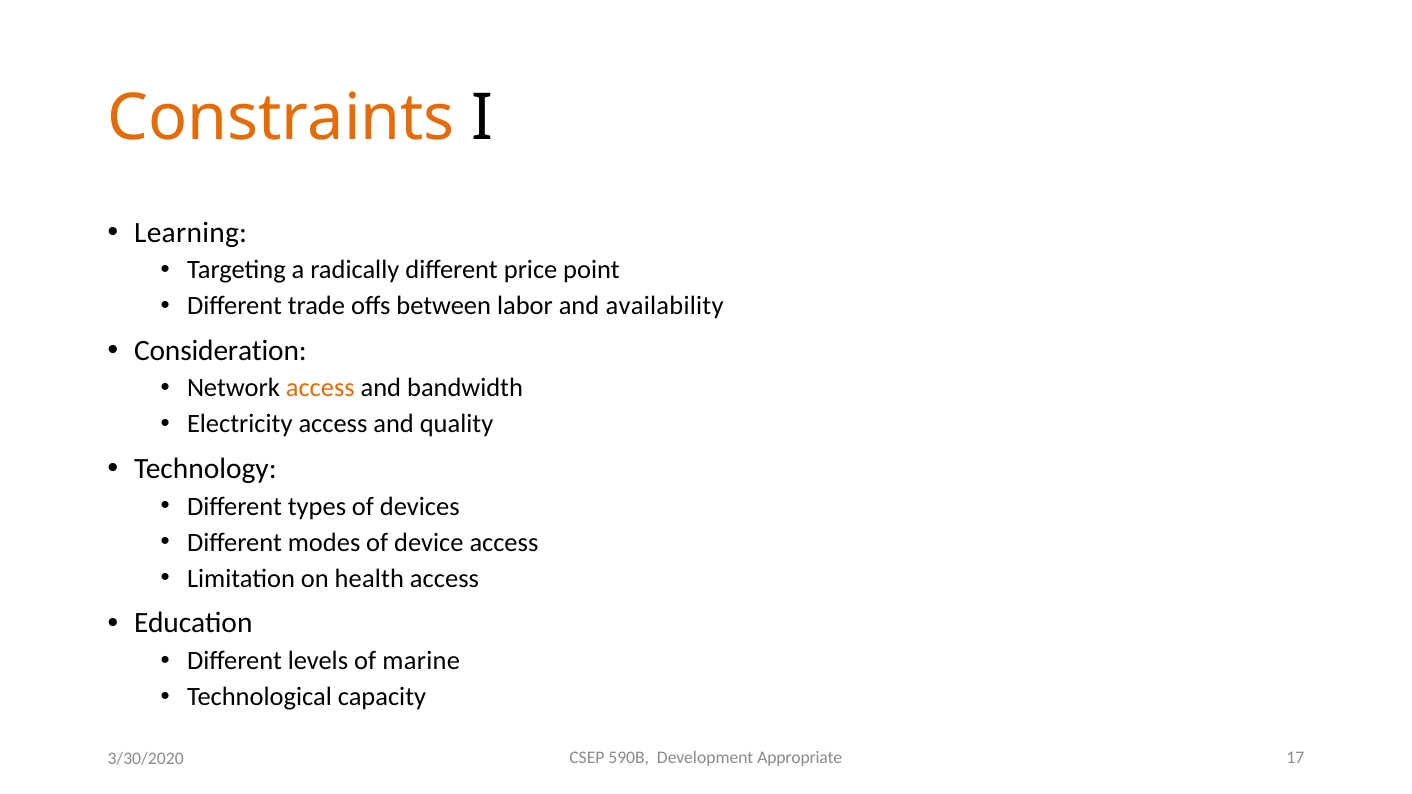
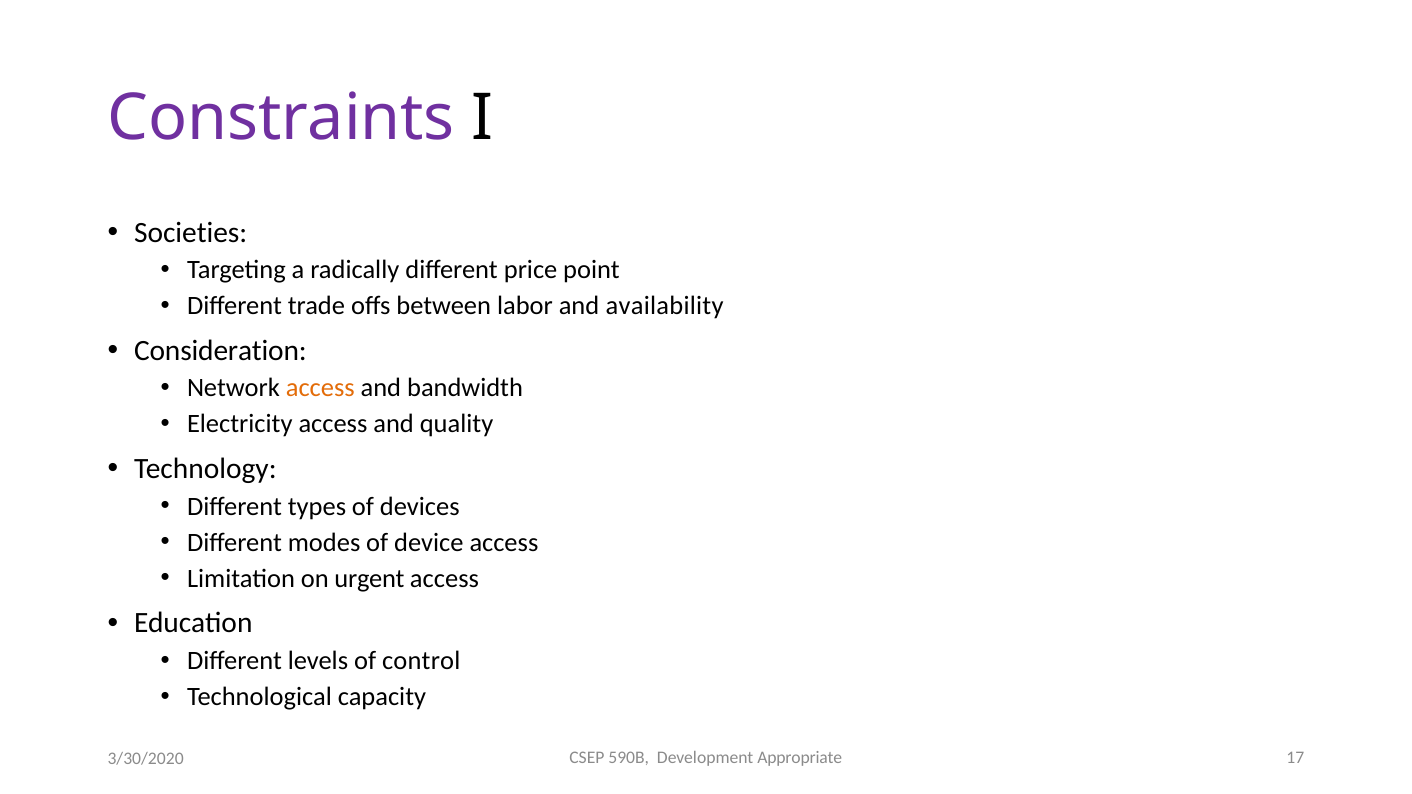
Constraints colour: orange -> purple
Learning: Learning -> Societies
health: health -> urgent
marine: marine -> control
